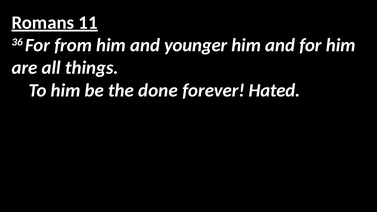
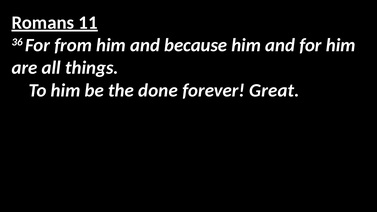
younger: younger -> because
Hated: Hated -> Great
